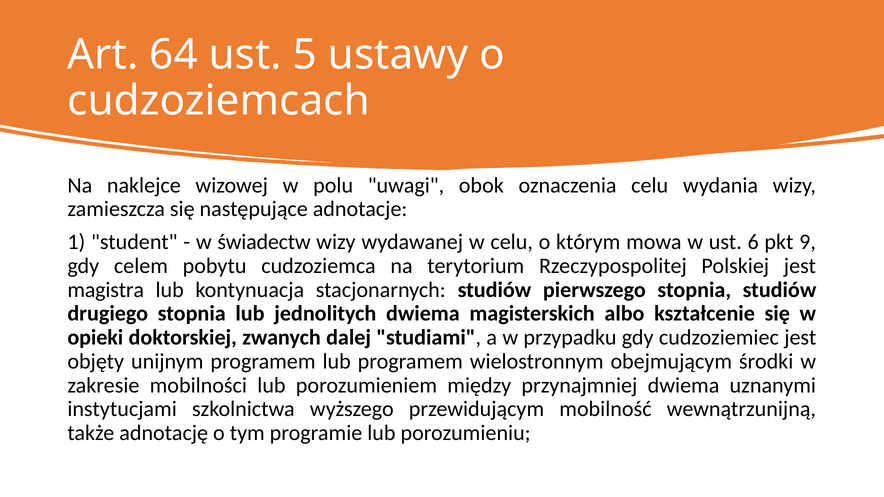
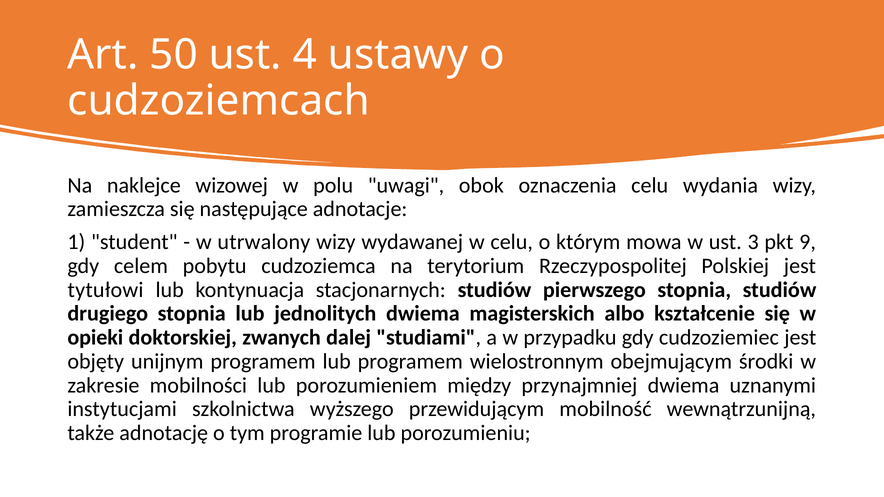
64: 64 -> 50
5: 5 -> 4
świadectw: świadectw -> utrwalony
6: 6 -> 3
magistra: magistra -> tytułowi
